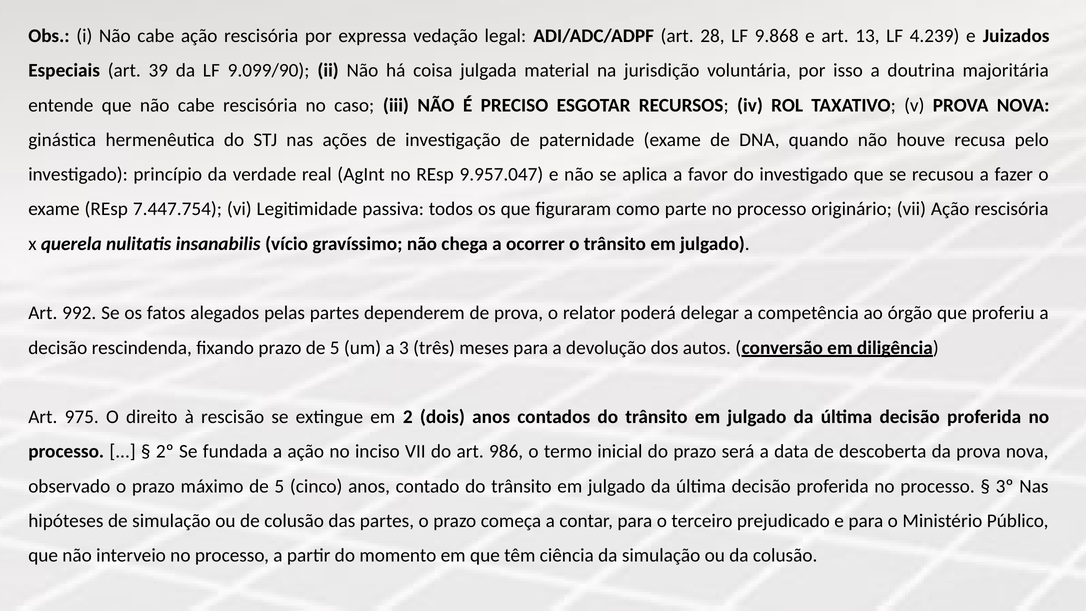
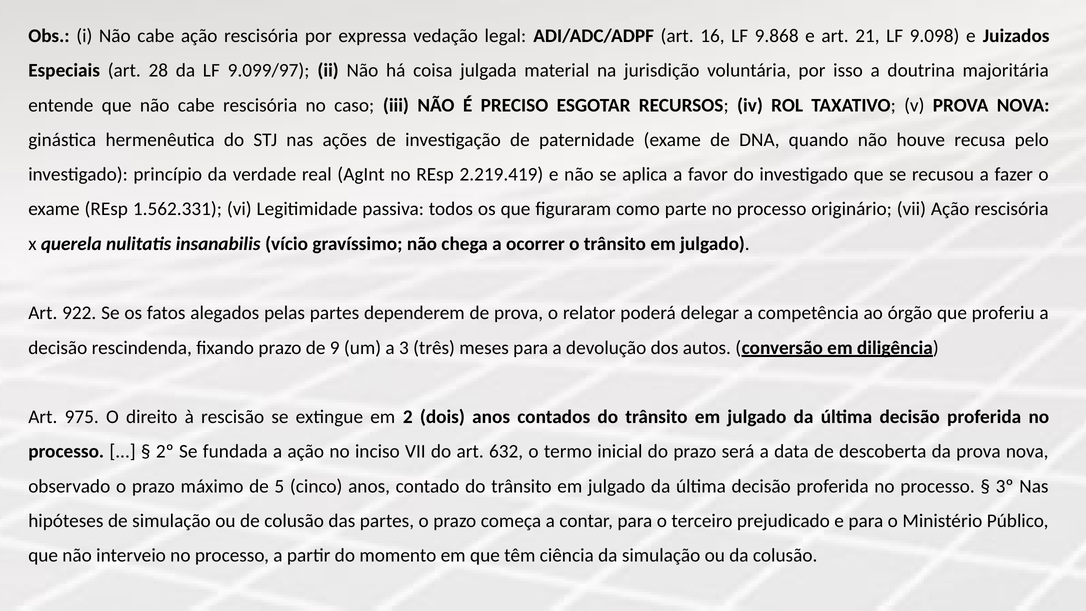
28: 28 -> 16
13: 13 -> 21
4.239: 4.239 -> 9.098
39: 39 -> 28
9.099/90: 9.099/90 -> 9.099/97
9.957.047: 9.957.047 -> 2.219.419
7.447.754: 7.447.754 -> 1.562.331
992: 992 -> 922
prazo de 5: 5 -> 9
986: 986 -> 632
